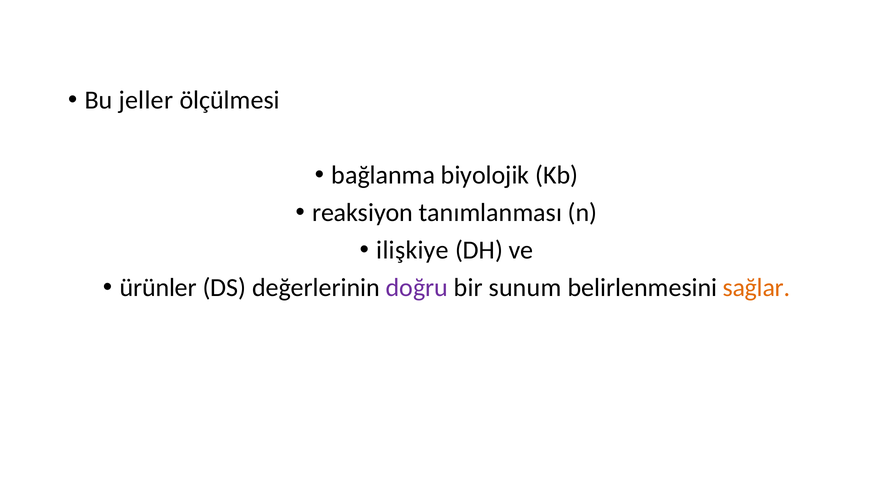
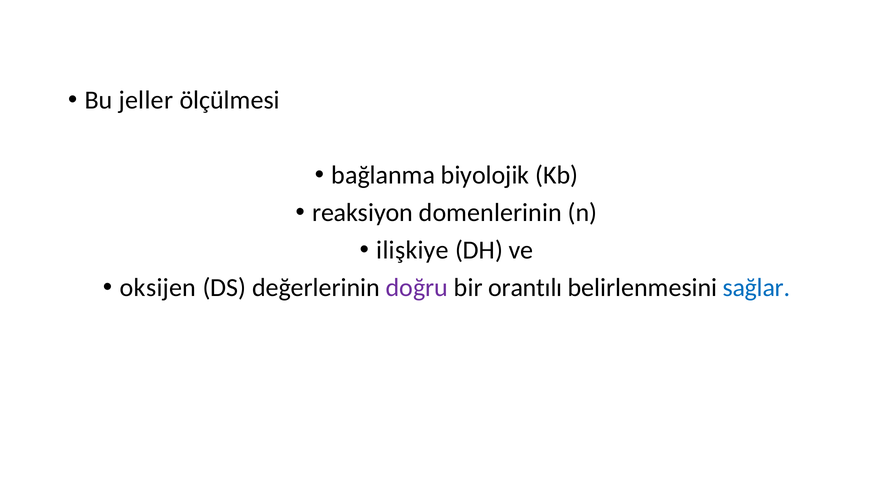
tanımlanması: tanımlanması -> domenlerinin
ürünler: ürünler -> oksijen
sunum: sunum -> orantılı
sağlar colour: orange -> blue
